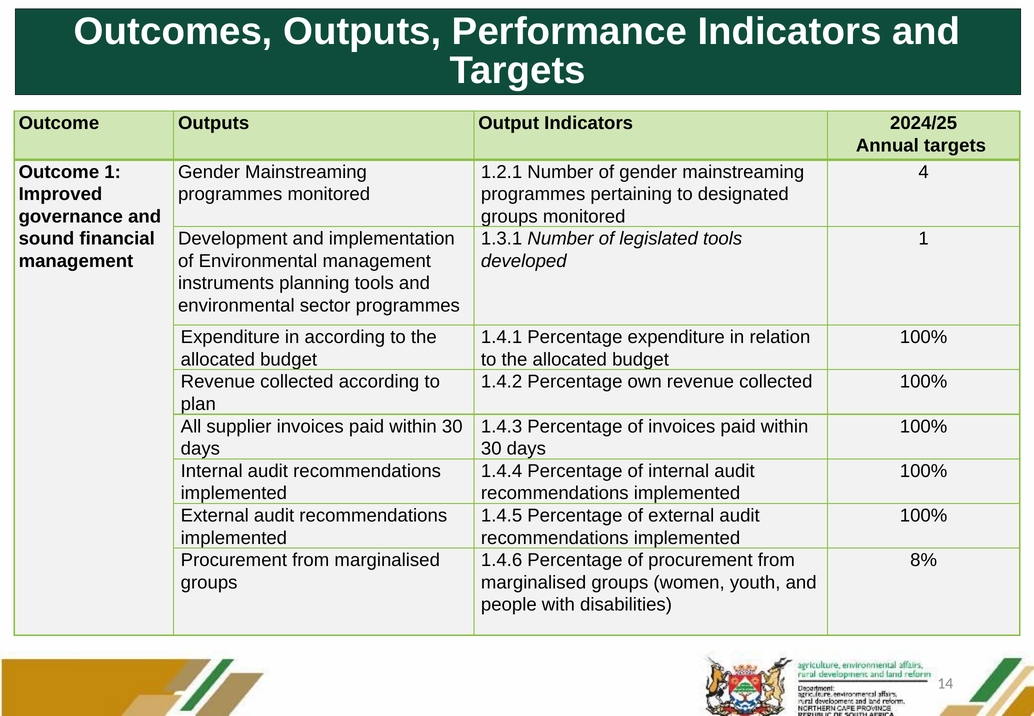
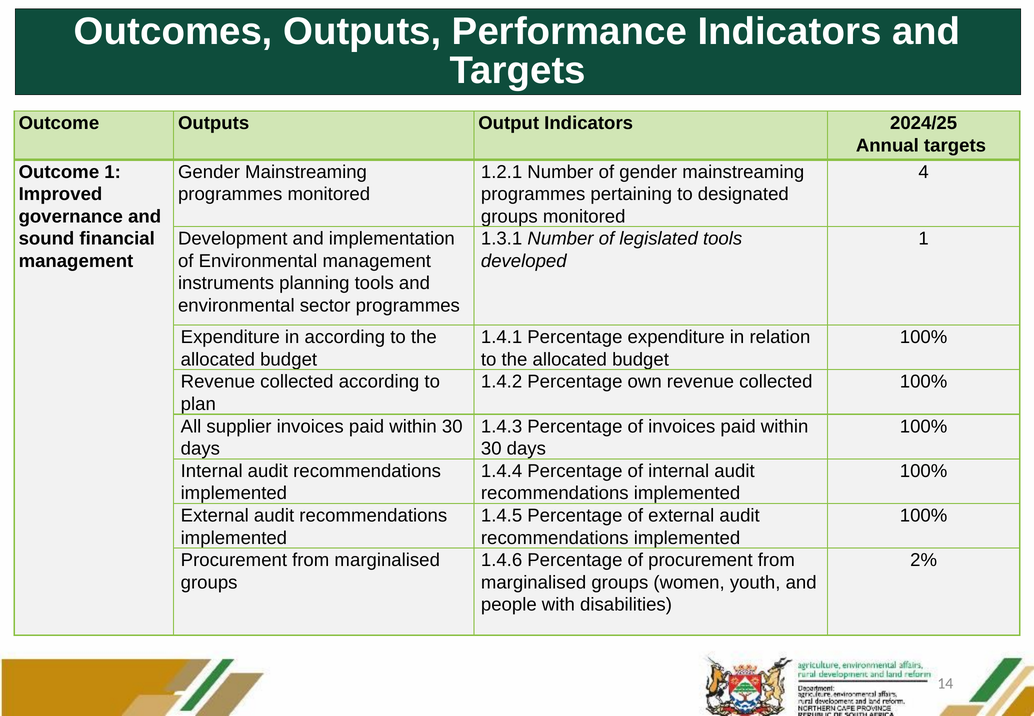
8%: 8% -> 2%
